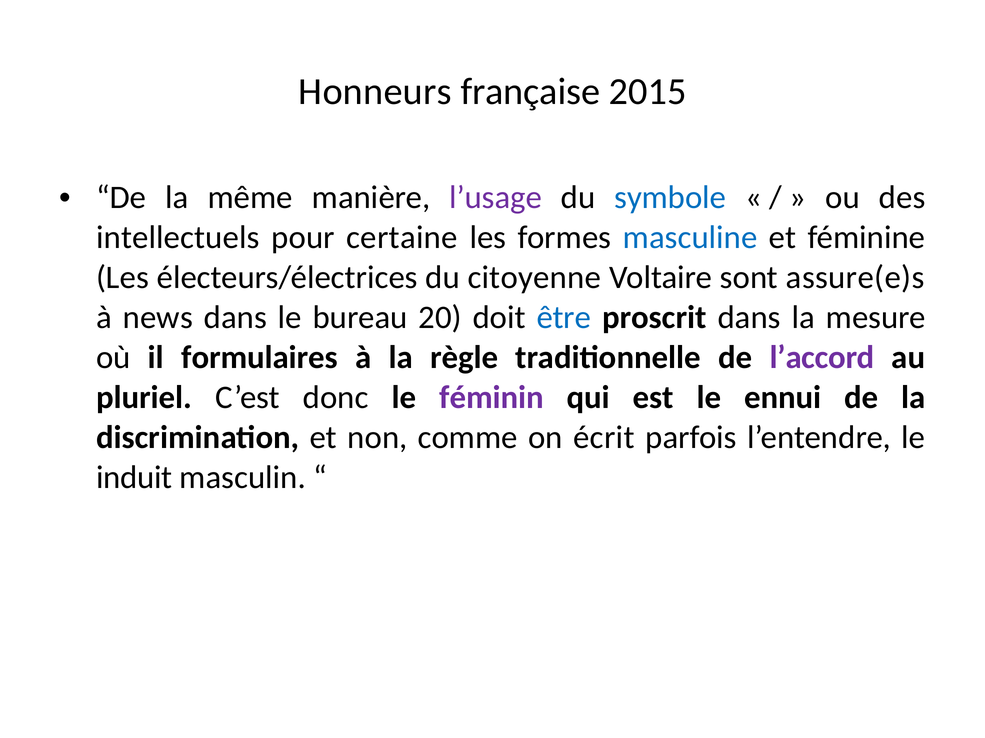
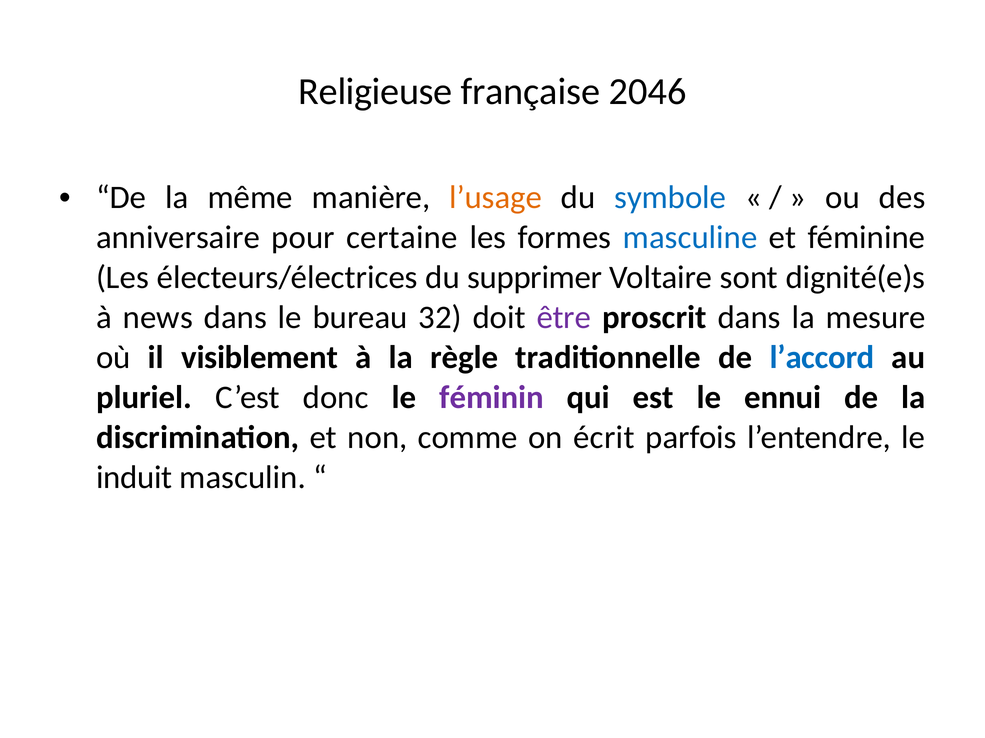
Honneurs: Honneurs -> Religieuse
2015: 2015 -> 2046
l’usage colour: purple -> orange
intellectuels: intellectuels -> anniversaire
citoyenne: citoyenne -> supprimer
assure(e)s: assure(e)s -> dignité(e)s
20: 20 -> 32
être colour: blue -> purple
formulaires: formulaires -> visiblement
l’accord colour: purple -> blue
